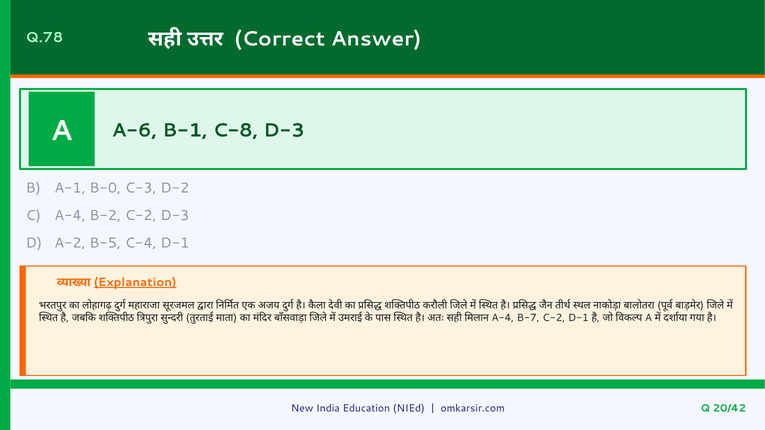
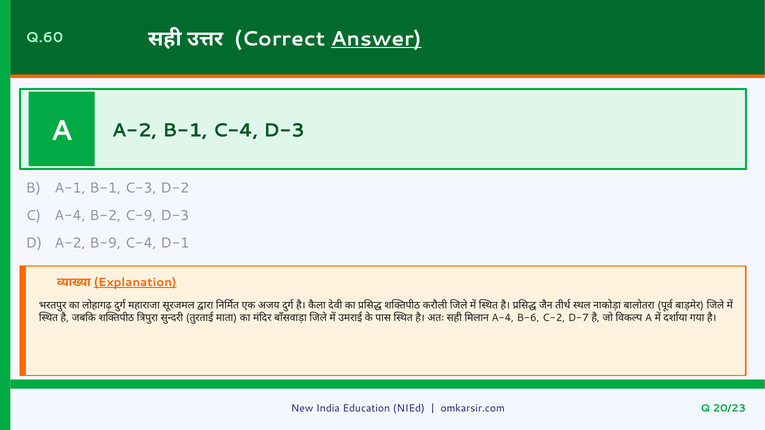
Q.78: Q.78 -> Q.60
Answer underline: none -> present
A A-6: A-6 -> A-2
B-1 C-8: C-8 -> C-4
A-1 B-0: B-0 -> B-1
B-2 C-2: C-2 -> C-9
B-5: B-5 -> B-9
B-7: B-7 -> B-6
C-2 D-1: D-1 -> D-7
20/42: 20/42 -> 20/23
